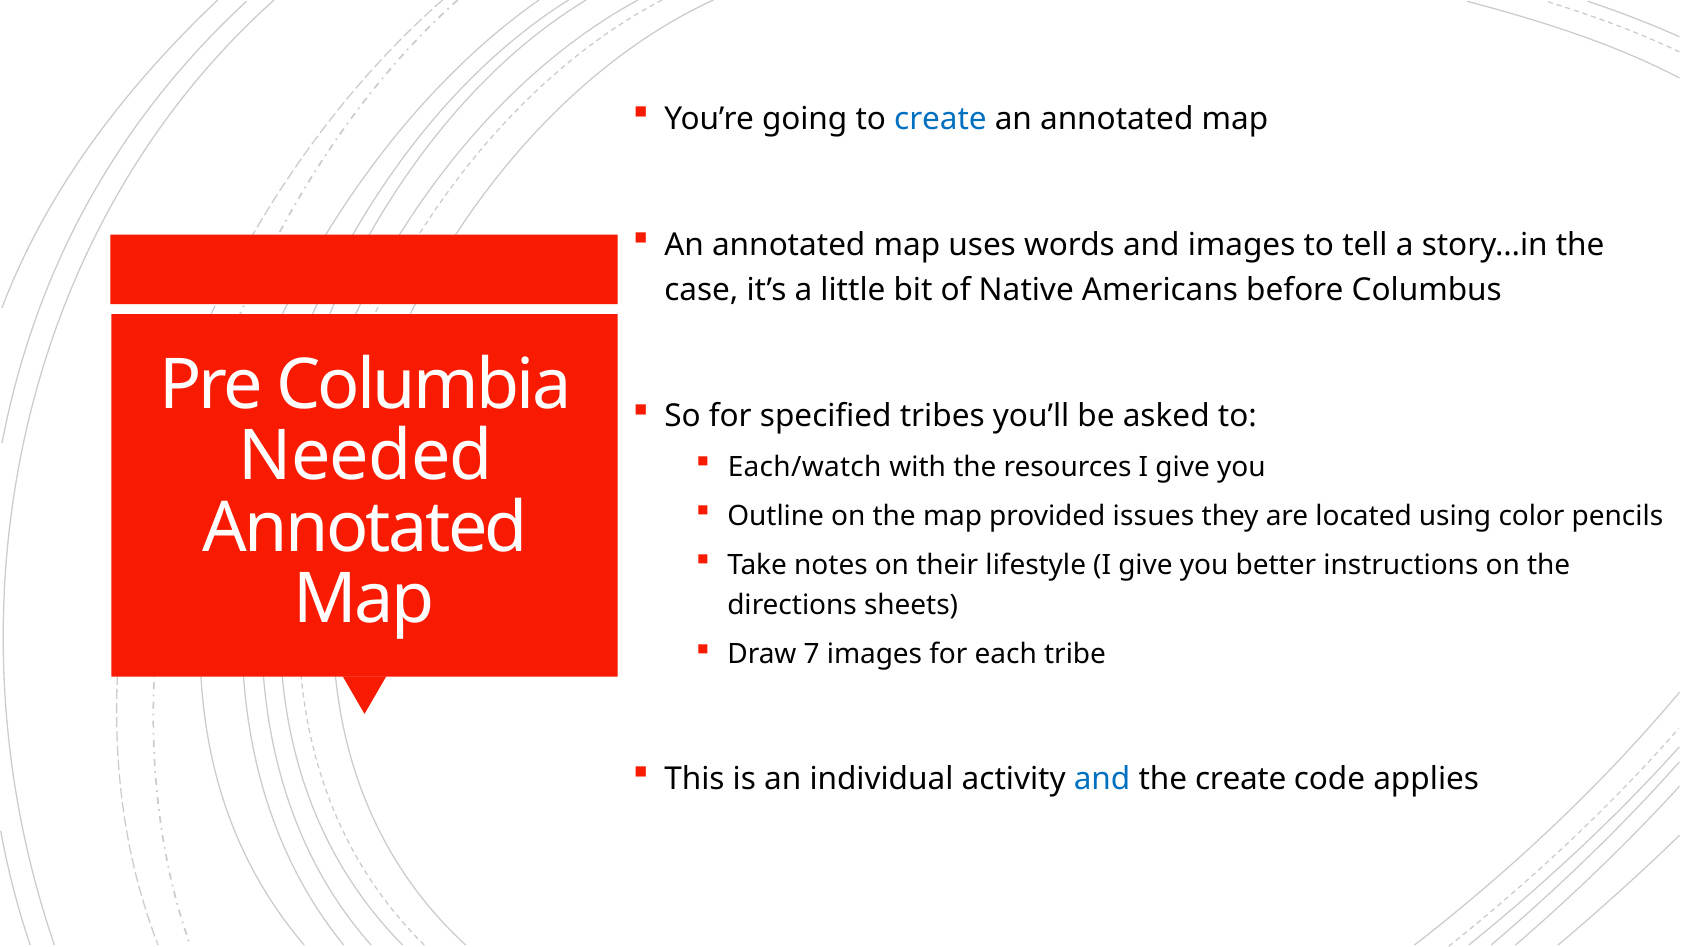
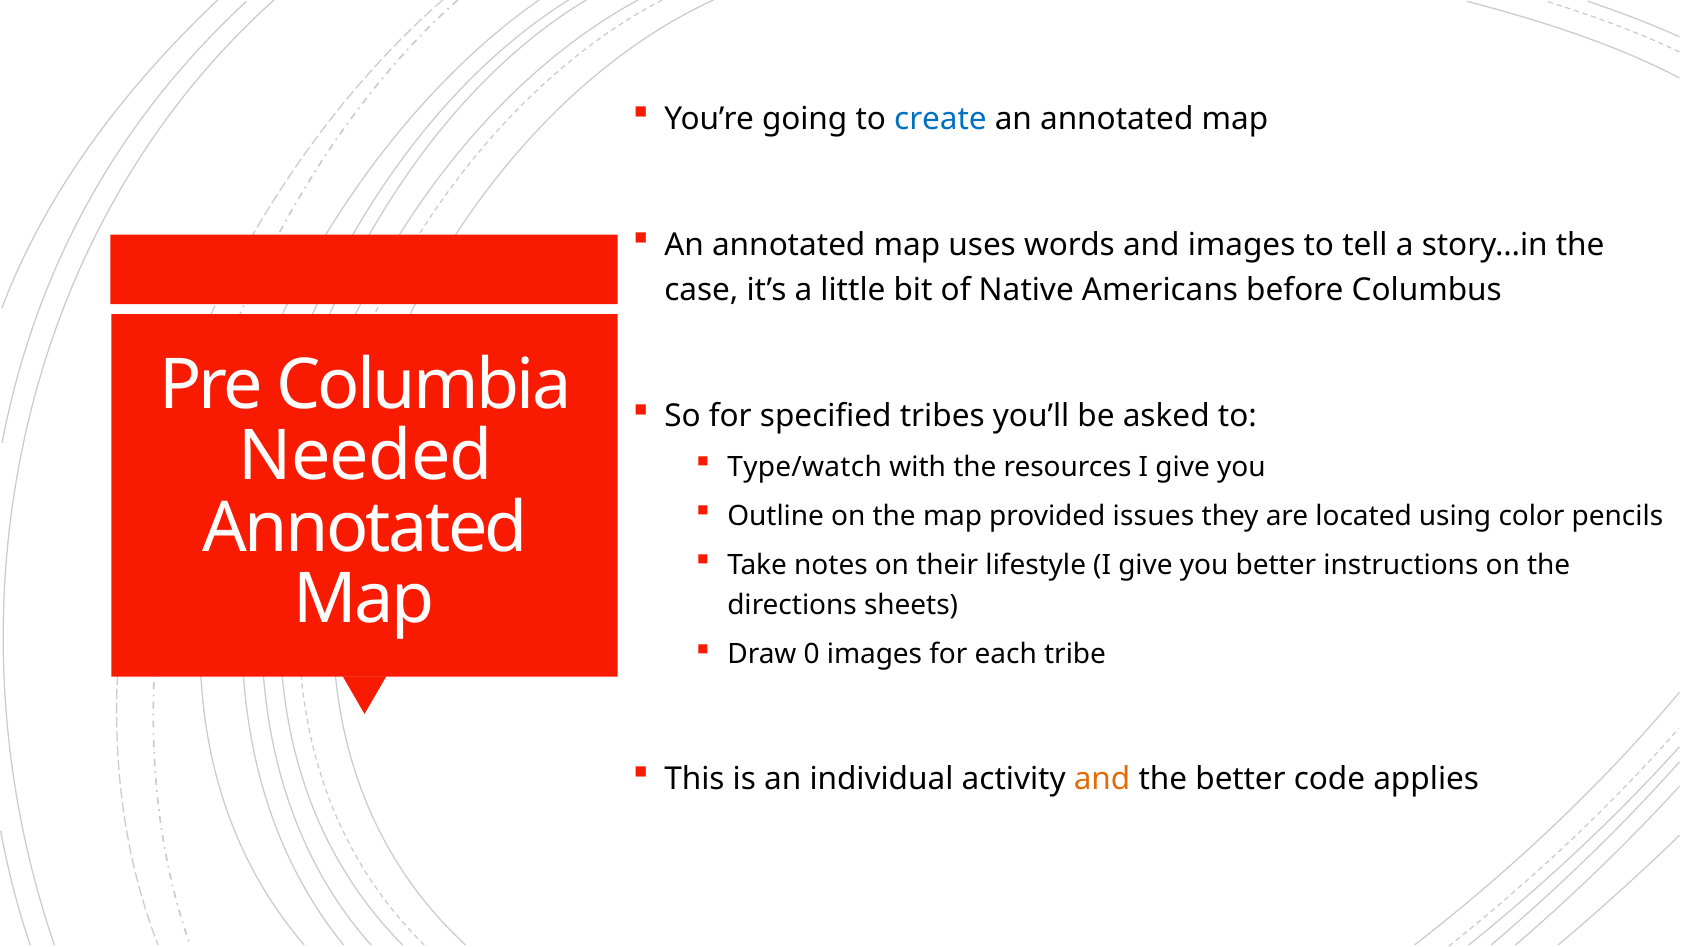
Each/watch: Each/watch -> Type/watch
7: 7 -> 0
and at (1102, 779) colour: blue -> orange
the create: create -> better
